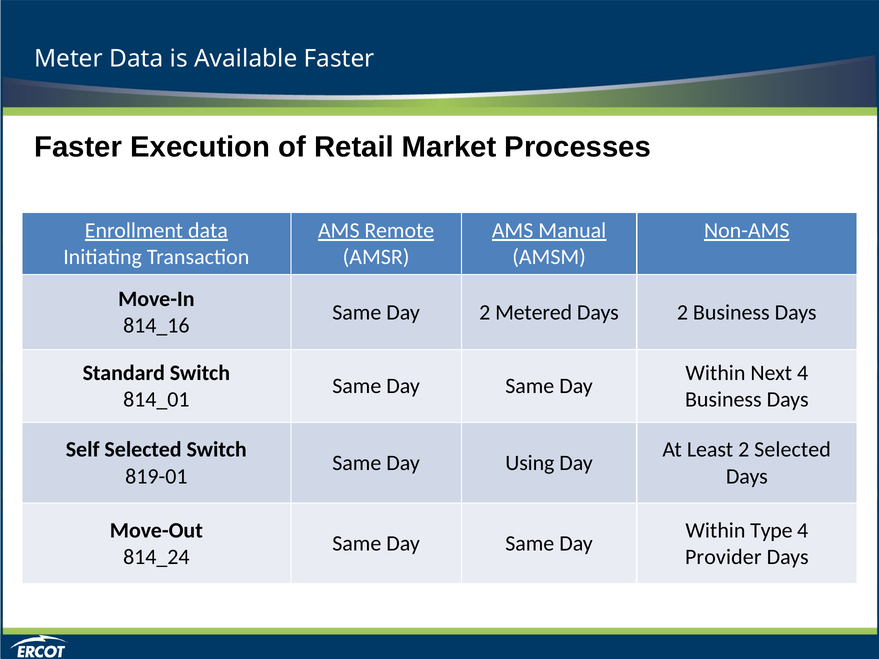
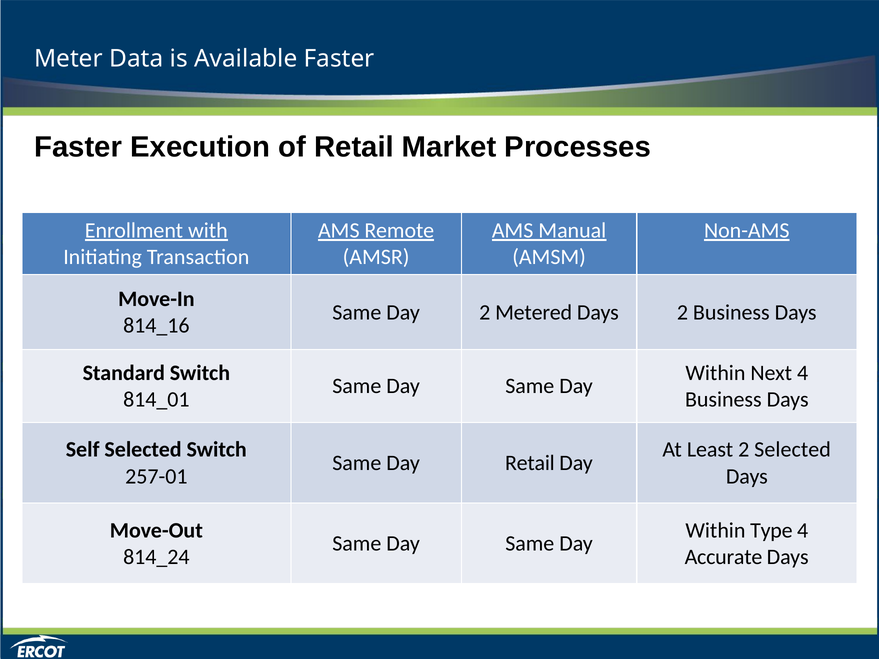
Enrollment data: data -> with
Day Using: Using -> Retail
819-01: 819-01 -> 257-01
Provider: Provider -> Accurate
